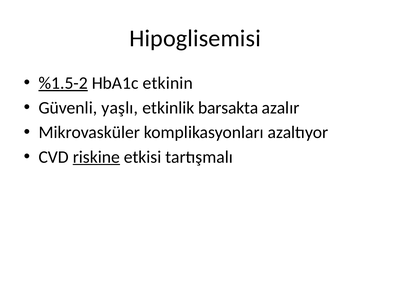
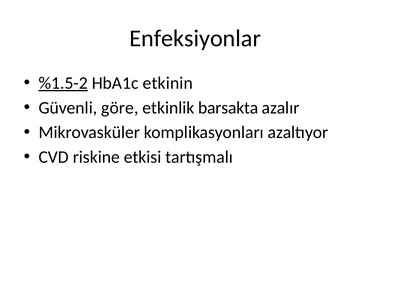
Hipoglisemisi: Hipoglisemisi -> Enfeksiyonlar
yaşlı: yaşlı -> göre
riskine underline: present -> none
